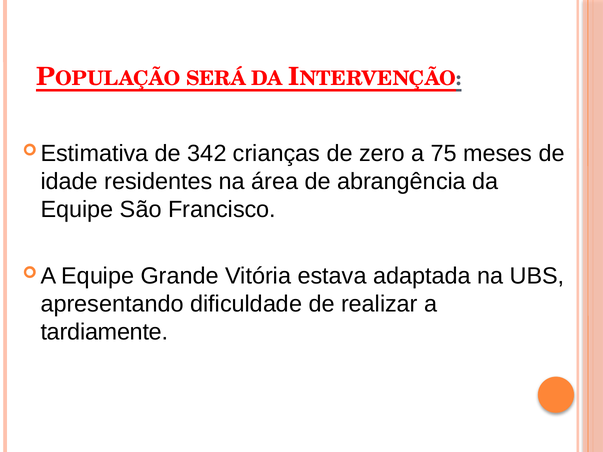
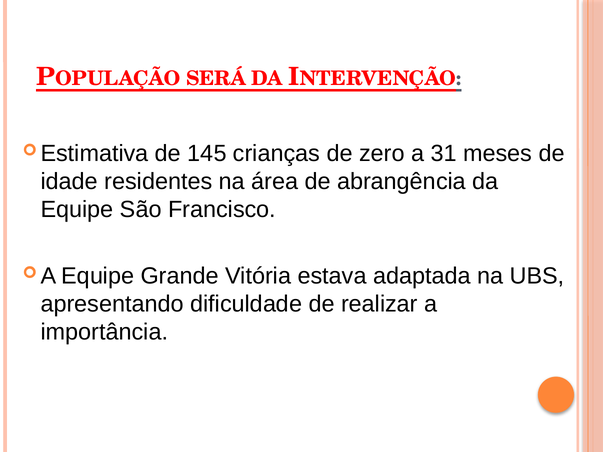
342: 342 -> 145
75: 75 -> 31
tardiamente: tardiamente -> importância
